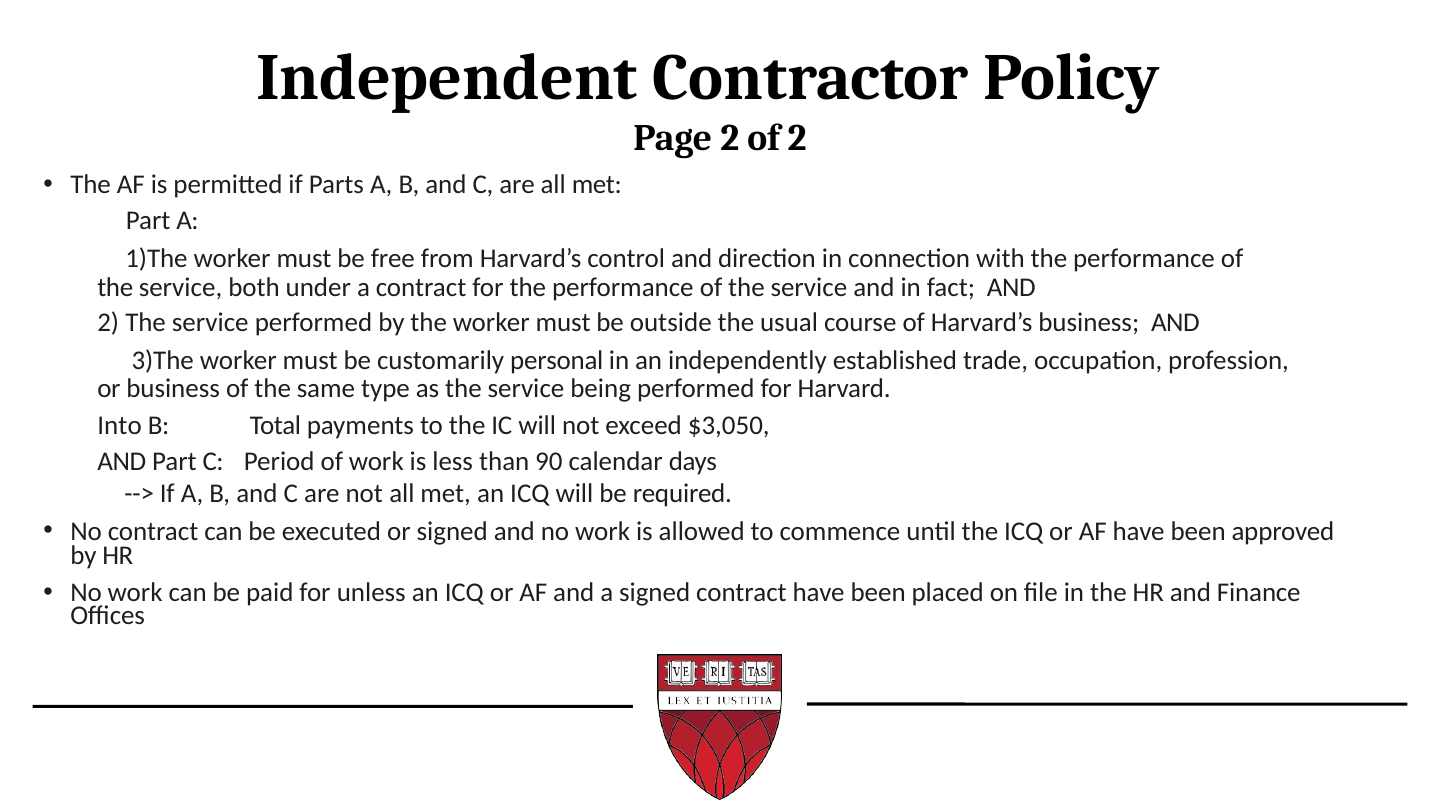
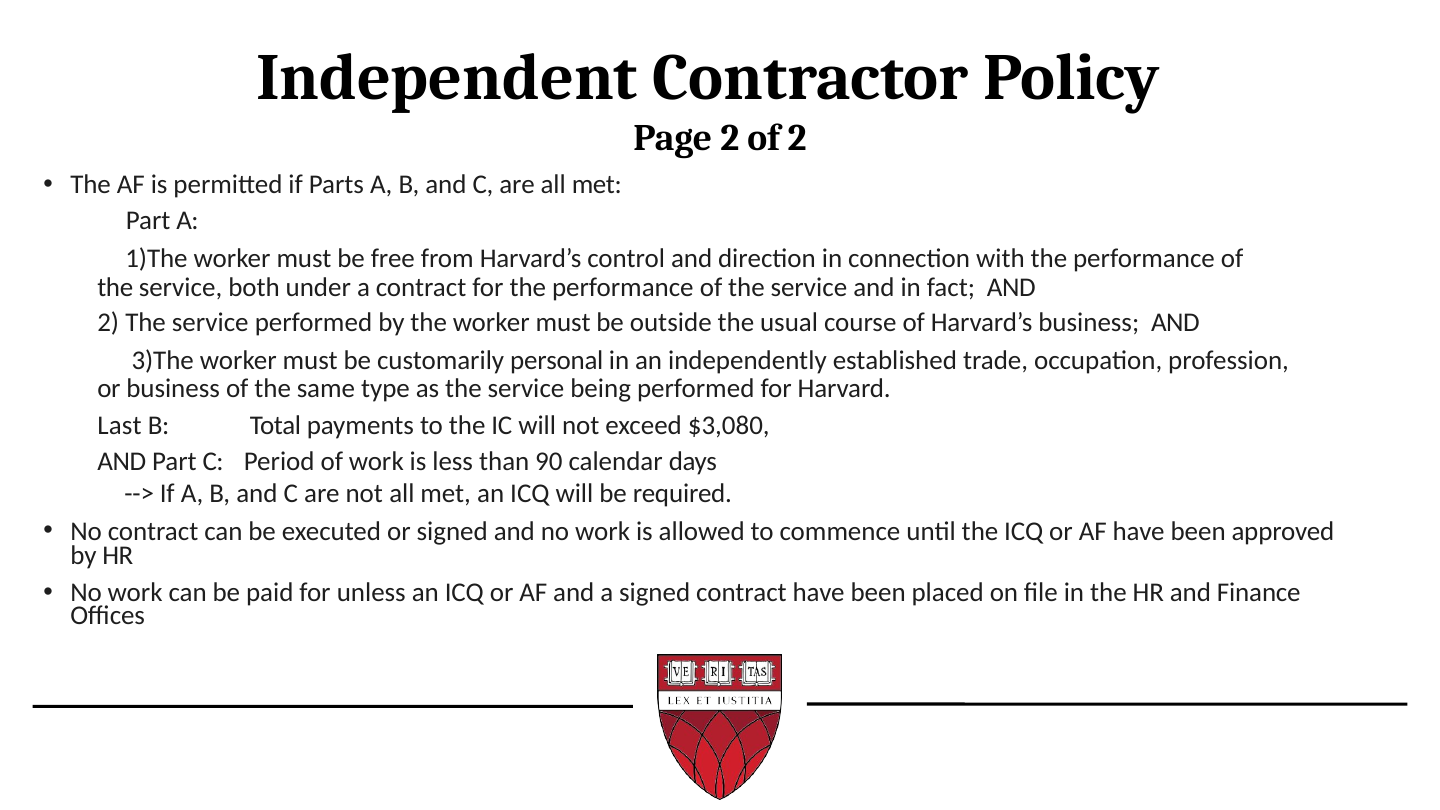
Into: Into -> Last
$3,050: $3,050 -> $3,080
